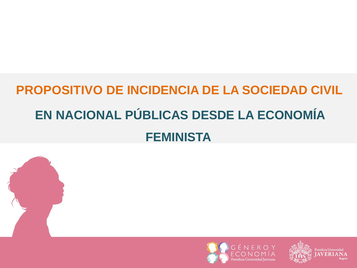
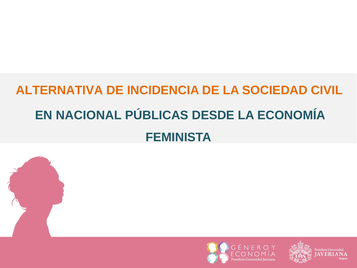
PROPOSITIVO: PROPOSITIVO -> ALTERNATIVA
